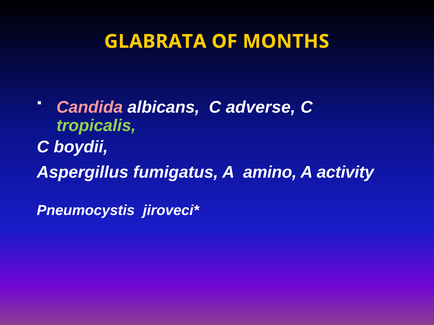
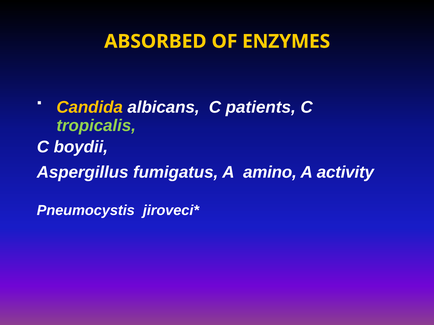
GLABRATA: GLABRATA -> ABSORBED
MONTHS: MONTHS -> ENZYMES
Candida colour: pink -> yellow
adverse: adverse -> patients
